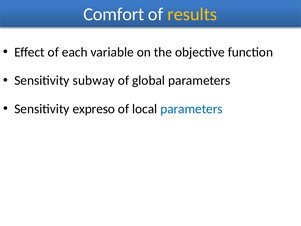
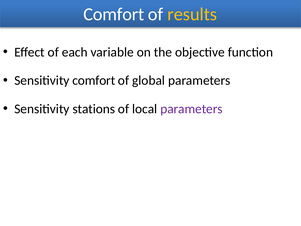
Sensitivity subway: subway -> comfort
expreso: expreso -> stations
parameters at (191, 109) colour: blue -> purple
